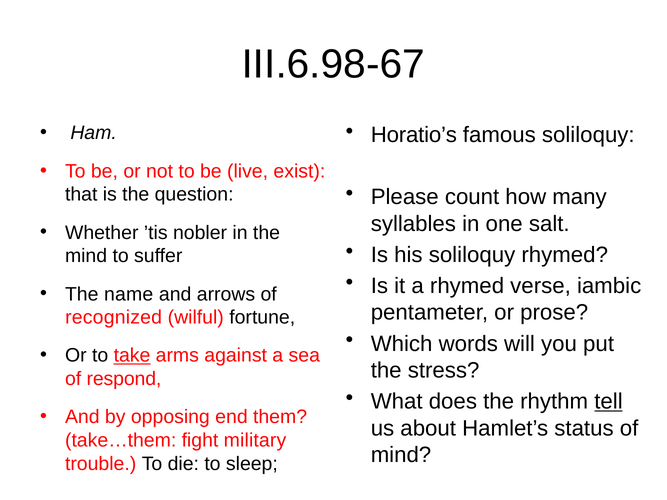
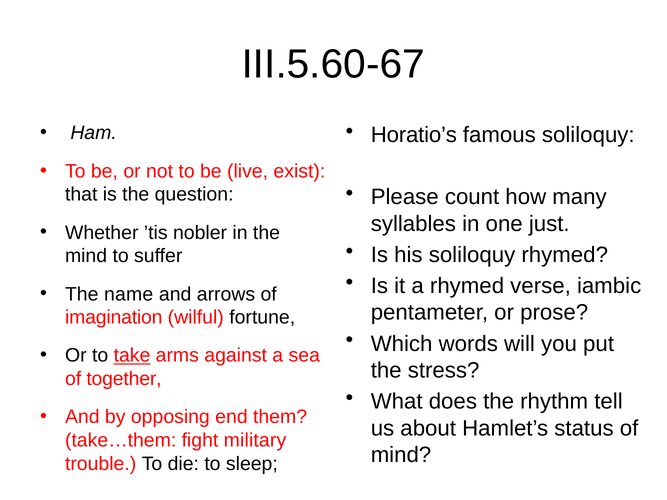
III.6.98-67: III.6.98-67 -> III.5.60-67
salt: salt -> just
recognized: recognized -> imagination
respond: respond -> together
tell underline: present -> none
